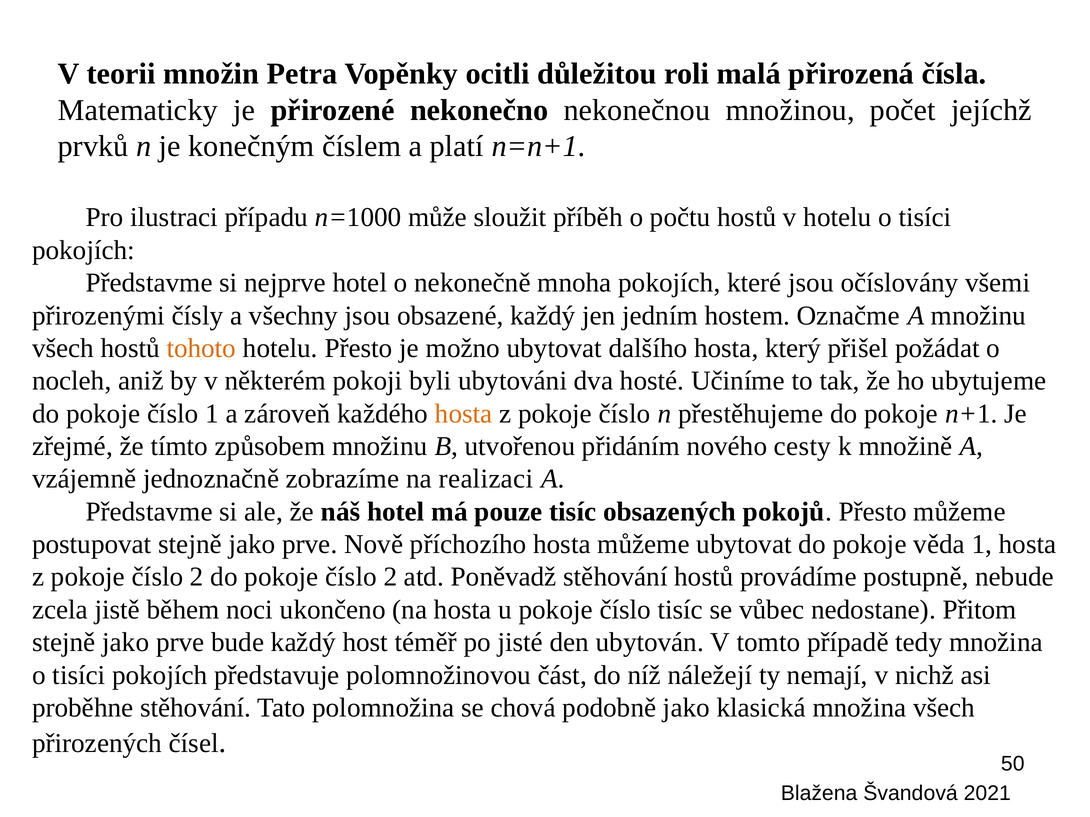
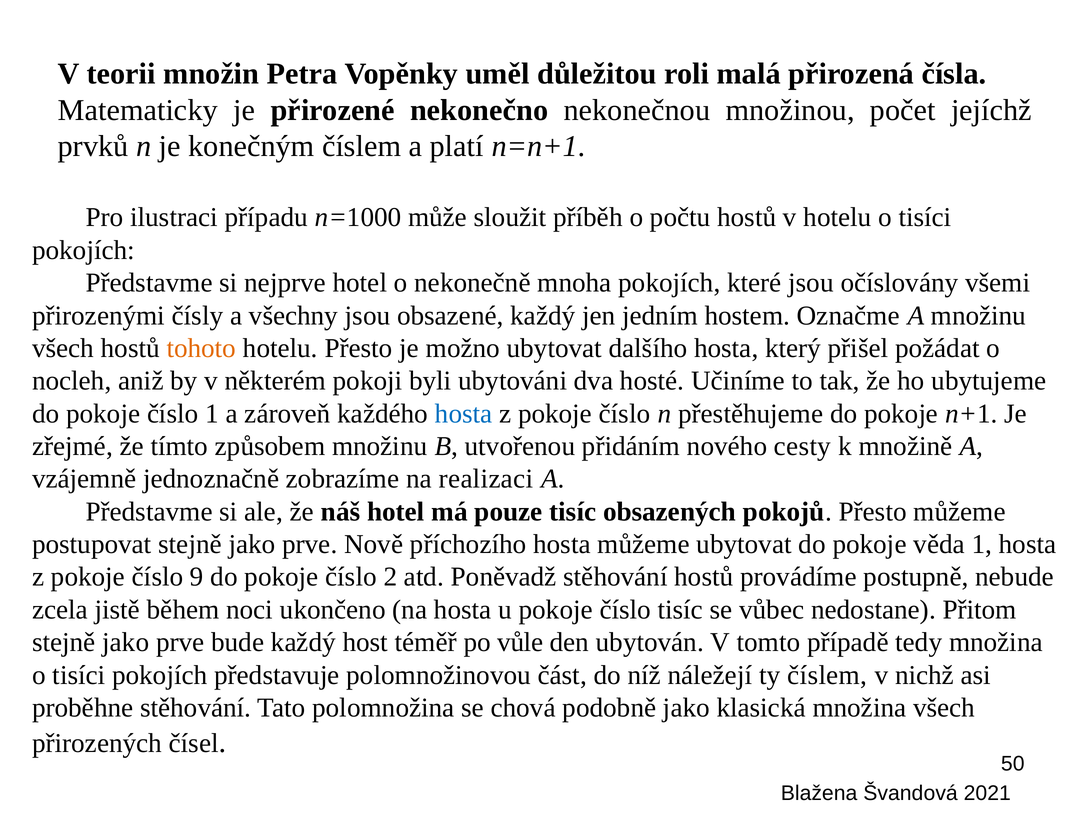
ocitli: ocitli -> uměl
hosta at (464, 414) colour: orange -> blue
z pokoje číslo 2: 2 -> 9
jisté: jisté -> vůle
ty nemají: nemají -> číslem
